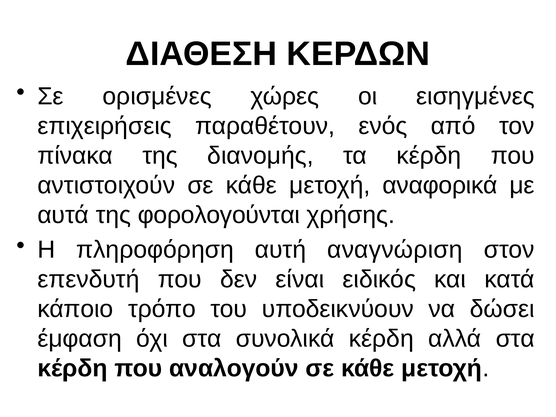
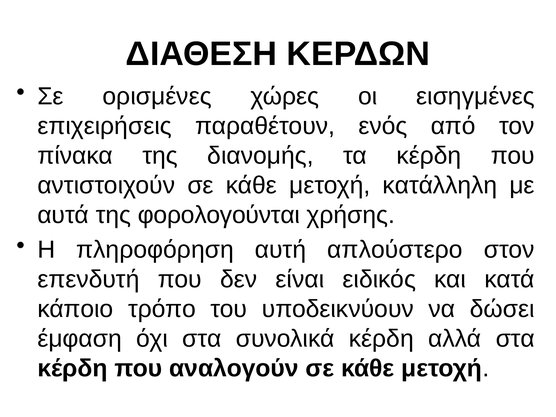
αναφορικά: αναφορικά -> κατάλληλη
αναγνώριση: αναγνώριση -> απλούστερο
